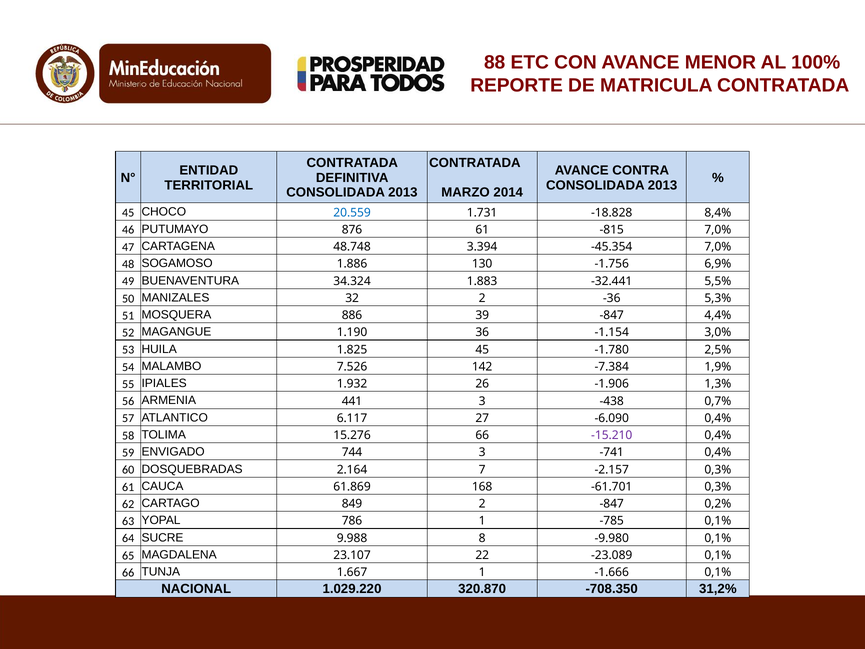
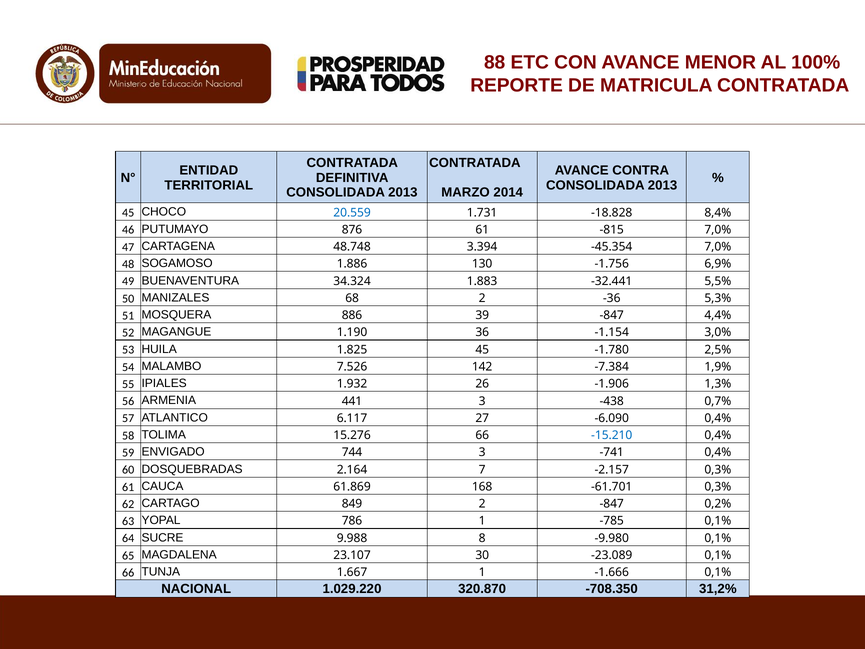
32: 32 -> 68
-15.210 colour: purple -> blue
22: 22 -> 30
